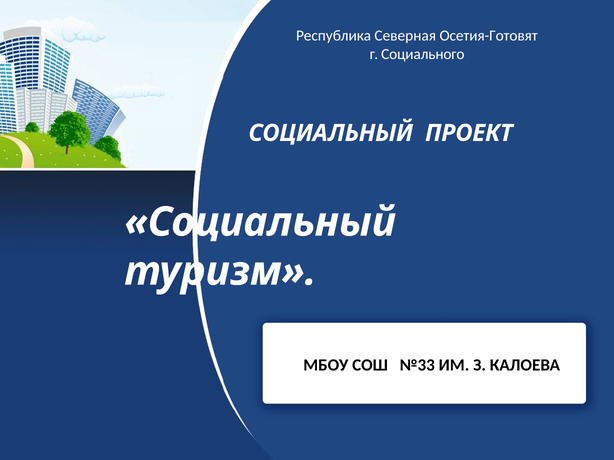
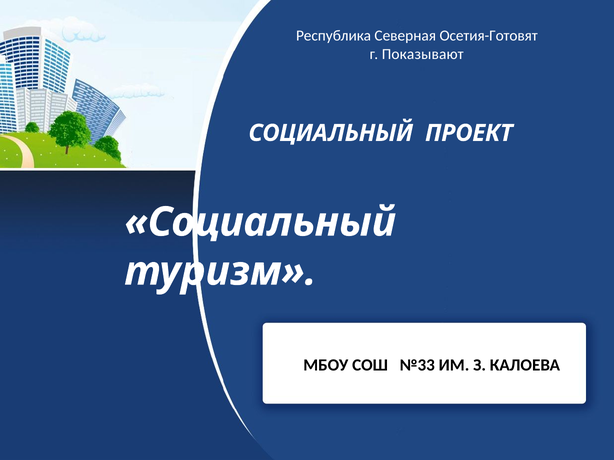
Социального: Социального -> Показывают
